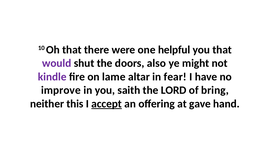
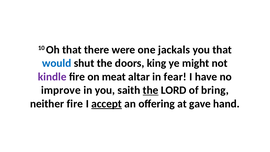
helpful: helpful -> jackals
would colour: purple -> blue
also: also -> king
lame: lame -> meat
the at (151, 90) underline: none -> present
neither this: this -> fire
